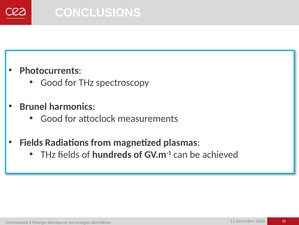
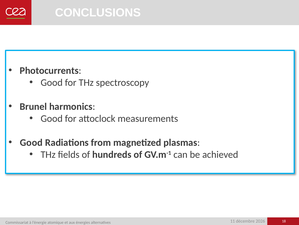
Fields at (31, 142): Fields -> Good
